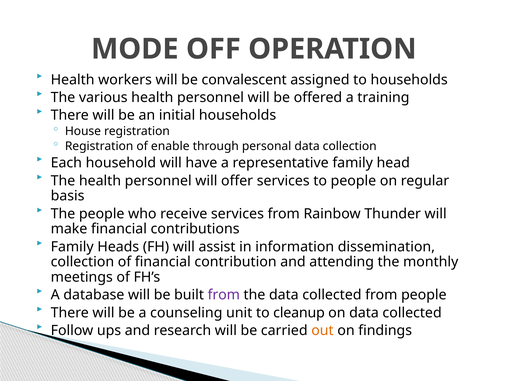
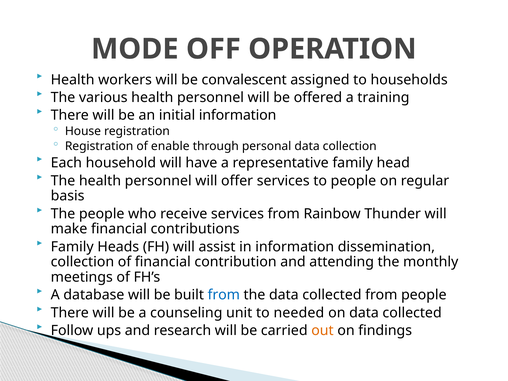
initial households: households -> information
from at (224, 295) colour: purple -> blue
cleanup: cleanup -> needed
